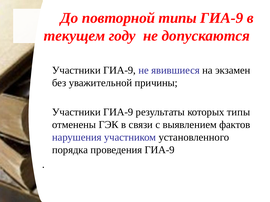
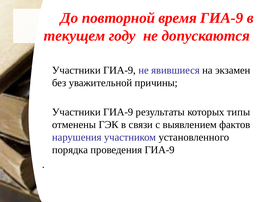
повторной типы: типы -> время
